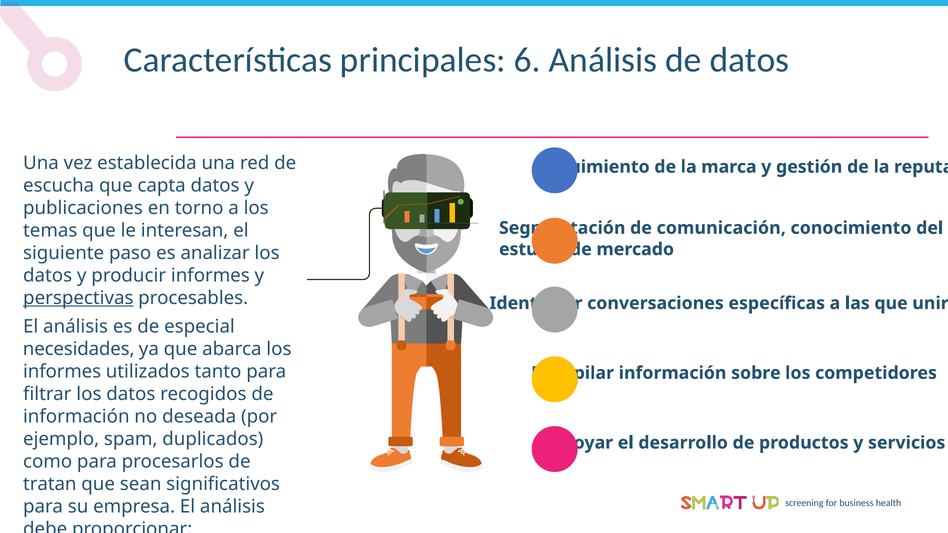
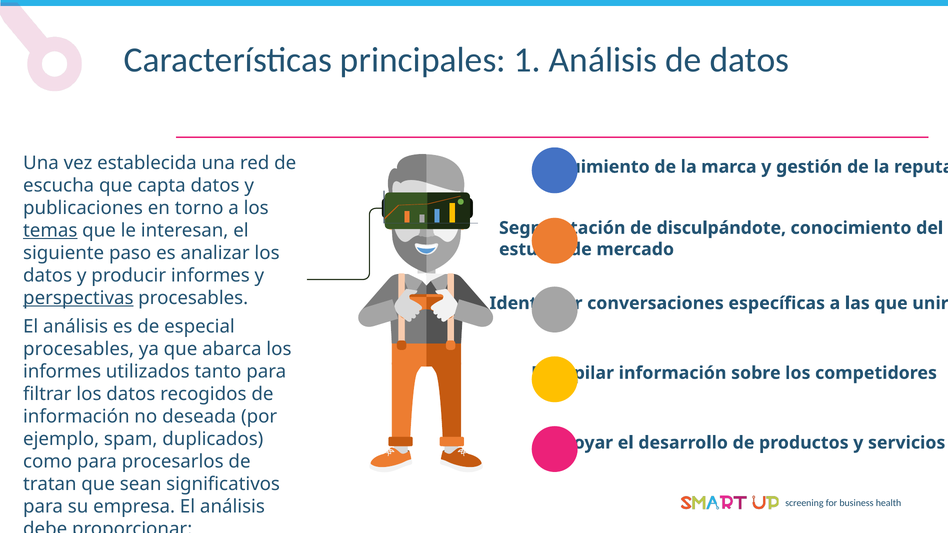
6: 6 -> 1
comunicación: comunicación -> disculpándote
temas underline: none -> present
necesidades at (79, 349): necesidades -> procesables
